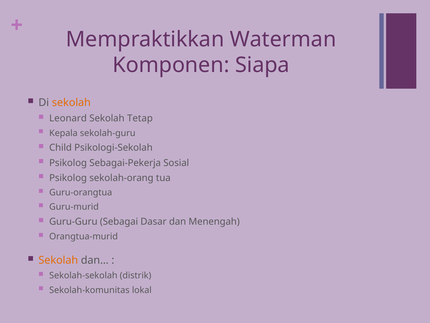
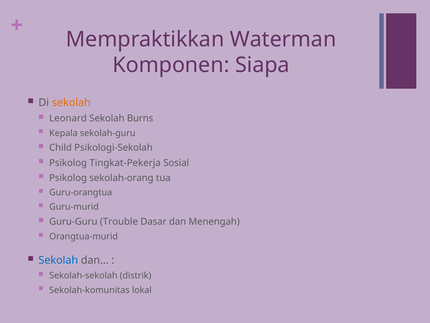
Tetap: Tetap -> Burns
Sebagai-Pekerja: Sebagai-Pekerja -> Tingkat-Pekerja
Sebagai: Sebagai -> Trouble
Sekolah at (58, 260) colour: orange -> blue
